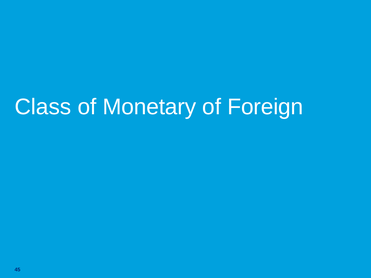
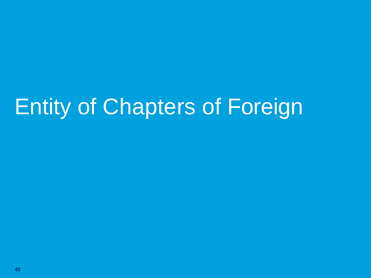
Class: Class -> Entity
Monetary: Monetary -> Chapters
